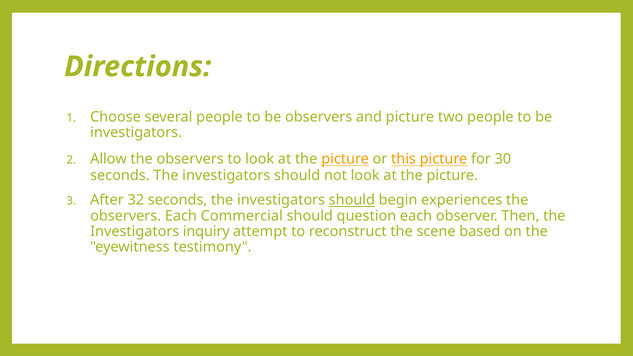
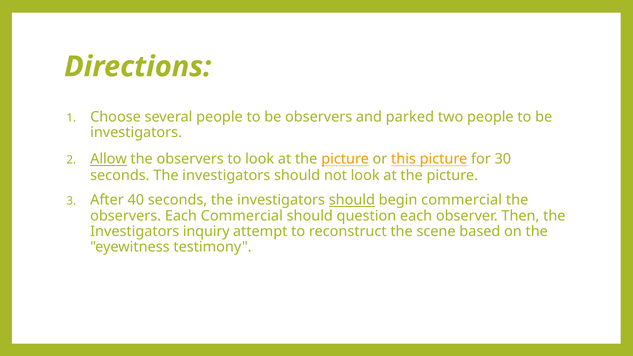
and picture: picture -> parked
Allow underline: none -> present
32: 32 -> 40
begin experiences: experiences -> commercial
